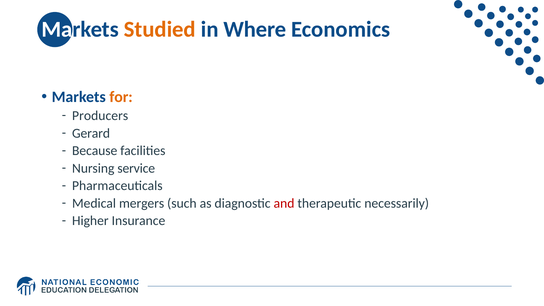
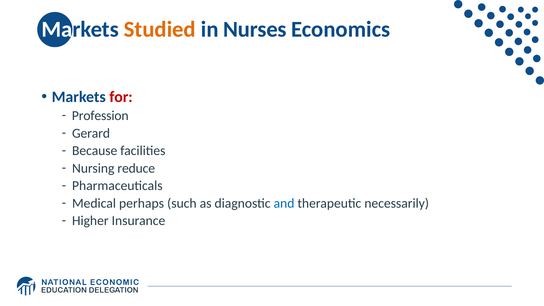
Where: Where -> Nurses
for colour: orange -> red
Producers: Producers -> Profession
service: service -> reduce
mergers: mergers -> perhaps
and colour: red -> blue
